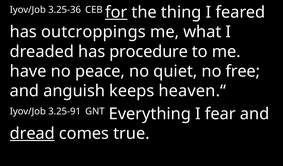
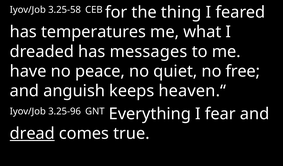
3.25-36: 3.25-36 -> 3.25-58
for underline: present -> none
outcroppings: outcroppings -> temperatures
procedure: procedure -> messages
3.25-91: 3.25-91 -> 3.25-96
